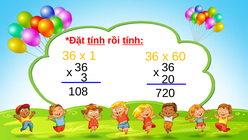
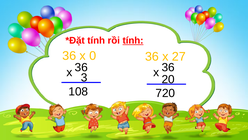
tính at (96, 40) underline: present -> none
1: 1 -> 0
60: 60 -> 27
